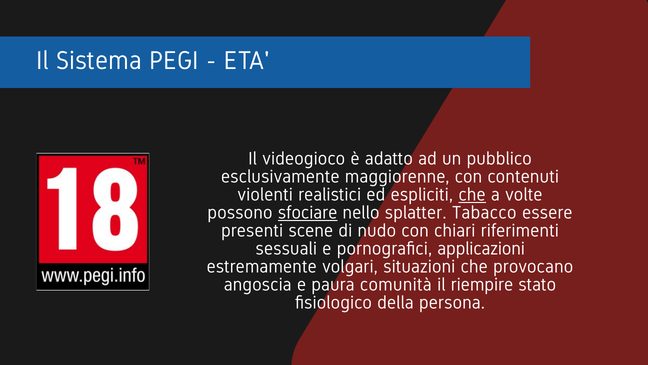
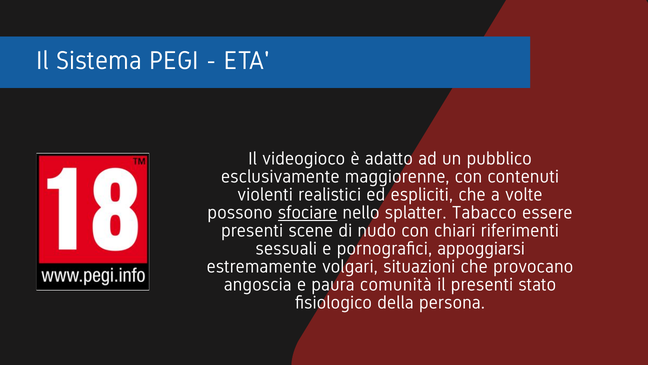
che at (472, 195) underline: present -> none
applicazioni: applicazioni -> appoggiarsi
il riempire: riempire -> presenti
